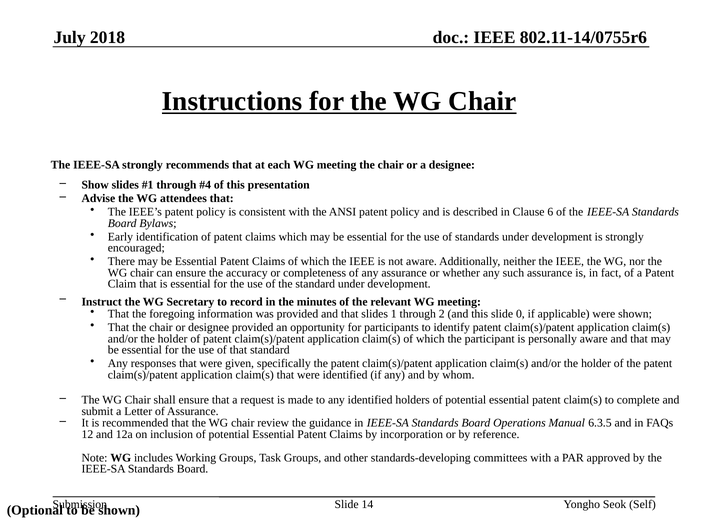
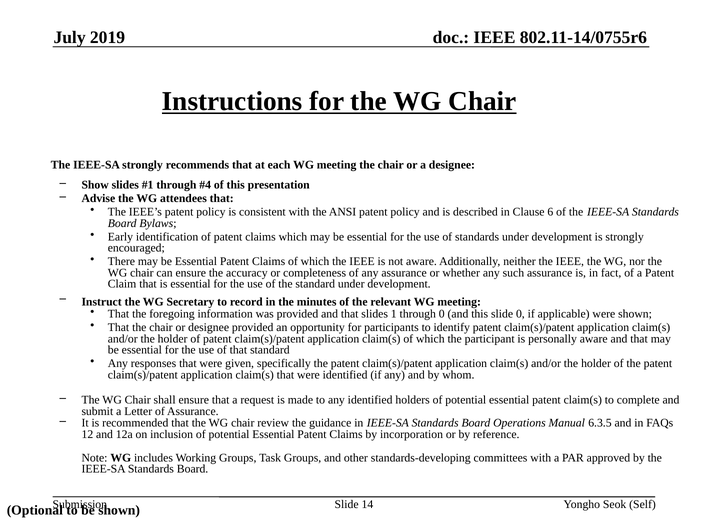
2018: 2018 -> 2019
through 2: 2 -> 0
